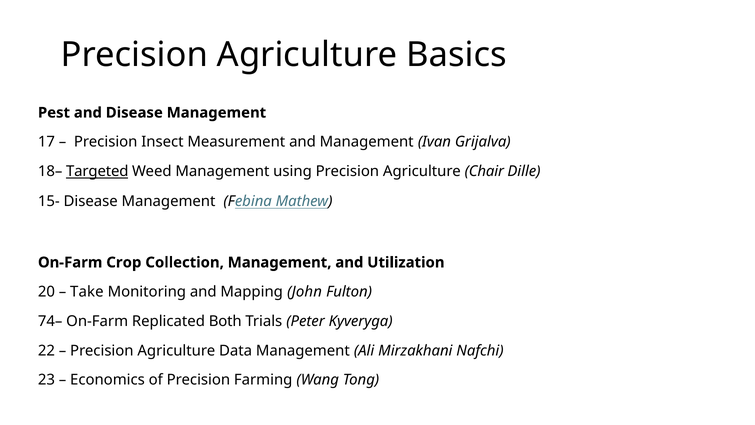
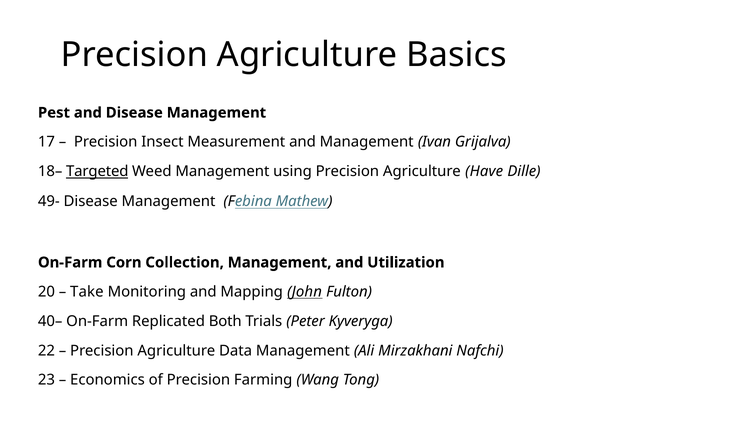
Chair: Chair -> Have
15-: 15- -> 49-
Crop: Crop -> Corn
John underline: none -> present
74–: 74– -> 40–
